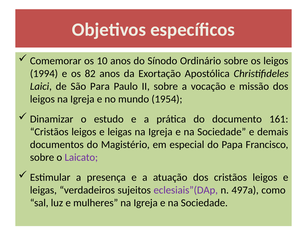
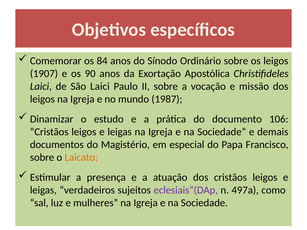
10: 10 -> 84
1994: 1994 -> 1907
82: 82 -> 90
São Para: Para -> Laici
1954: 1954 -> 1987
161: 161 -> 106
Laicato colour: purple -> orange
